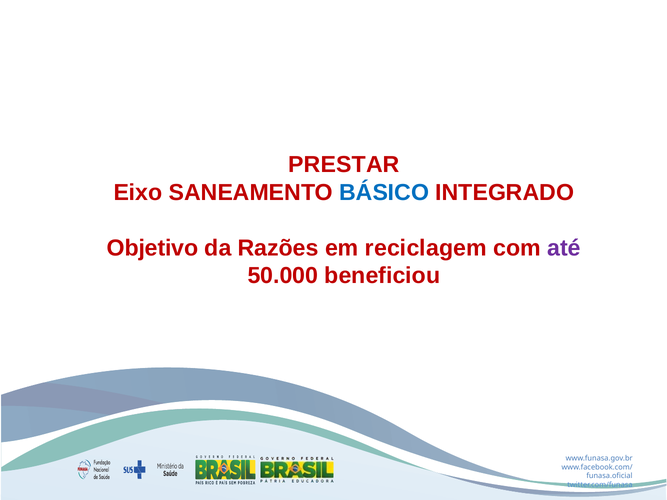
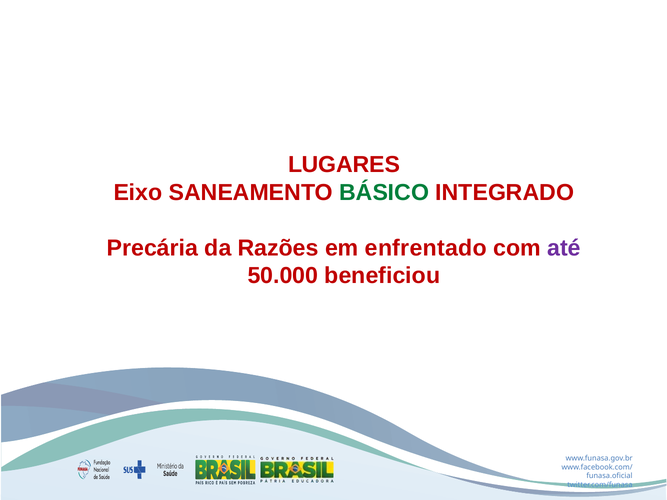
PRESTAR: PRESTAR -> LUGARES
BÁSICO colour: blue -> green
Objetivo: Objetivo -> Precária
reciclagem: reciclagem -> enfrentado
